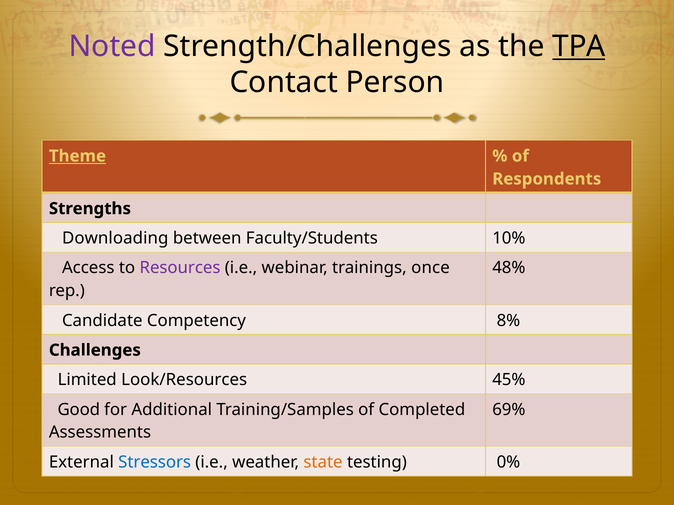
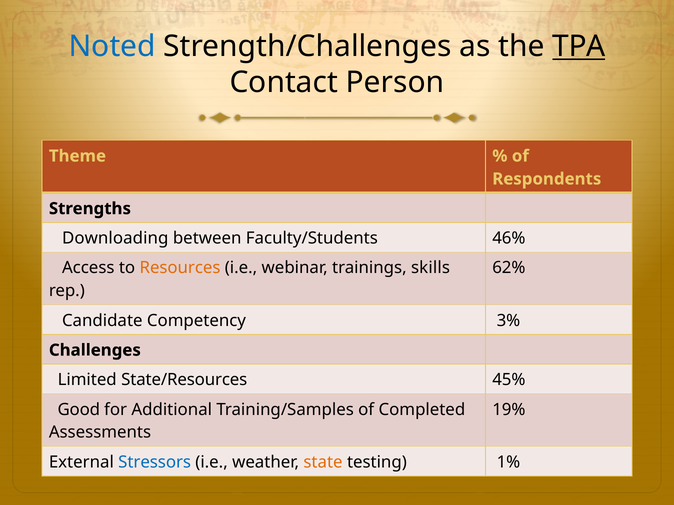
Noted colour: purple -> blue
Theme underline: present -> none
10%: 10% -> 46%
Resources colour: purple -> orange
once: once -> skills
48%: 48% -> 62%
8%: 8% -> 3%
Look/Resources: Look/Resources -> State/Resources
69%: 69% -> 19%
0%: 0% -> 1%
